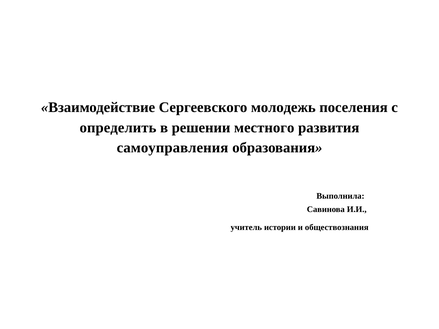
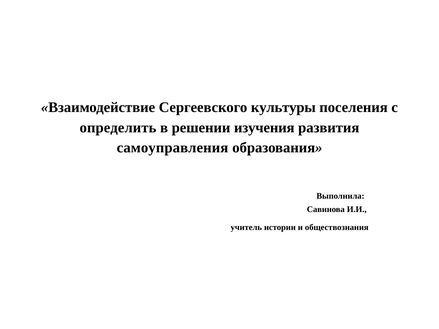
молодежь: молодежь -> культуры
местного: местного -> изучения
